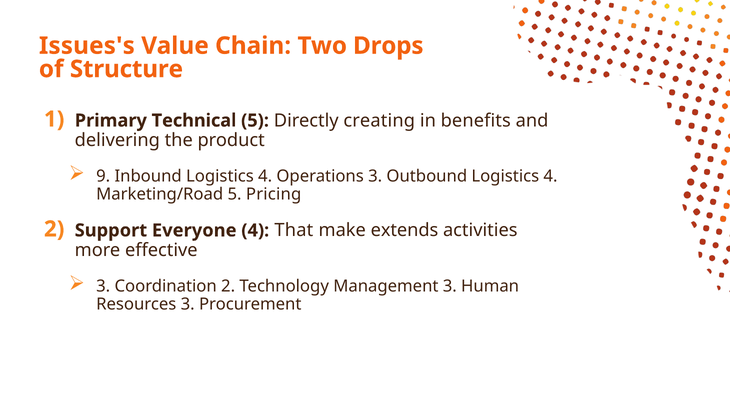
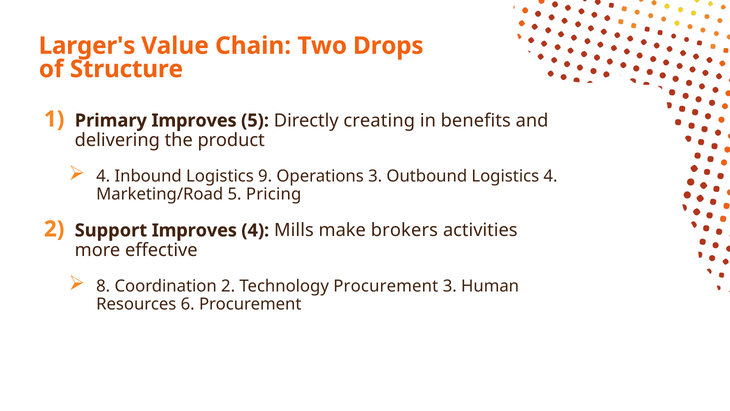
Issues's: Issues's -> Larger's
Primary Technical: Technical -> Improves
9 at (103, 176): 9 -> 4
Inbound Logistics 4: 4 -> 9
Support Everyone: Everyone -> Improves
That: That -> Mills
extends: extends -> brokers
3 at (103, 286): 3 -> 8
Technology Management: Management -> Procurement
Resources 3: 3 -> 6
